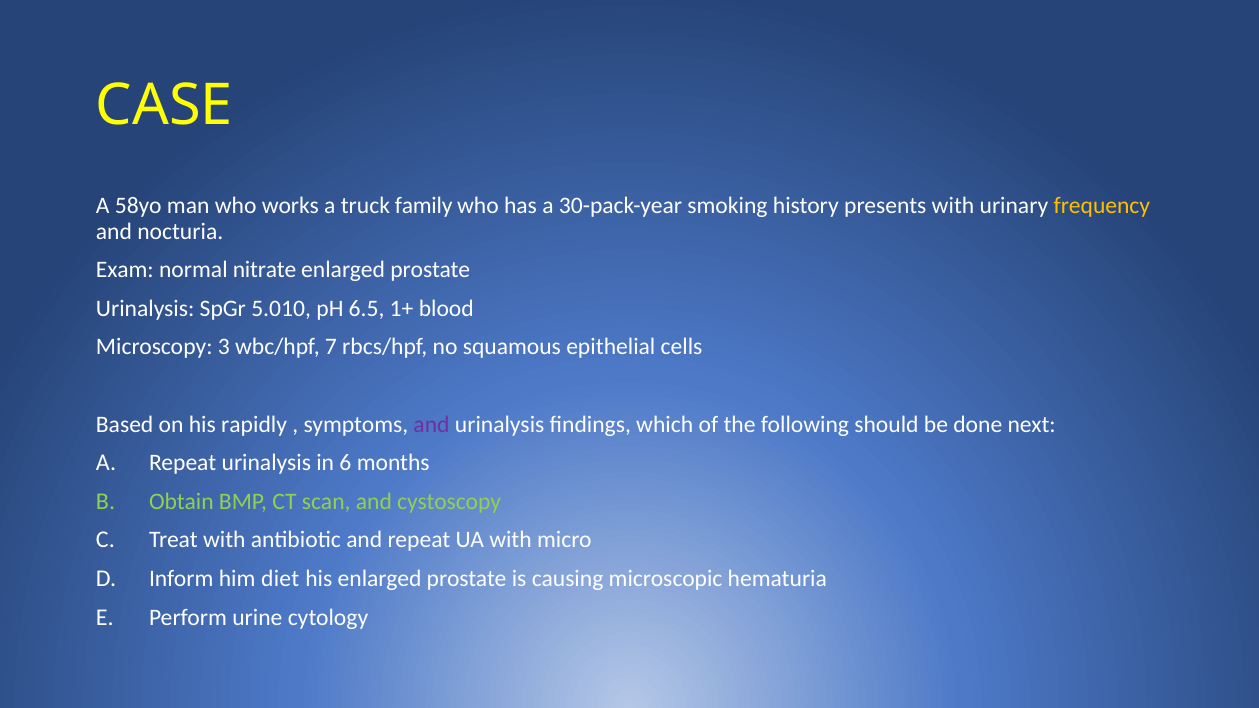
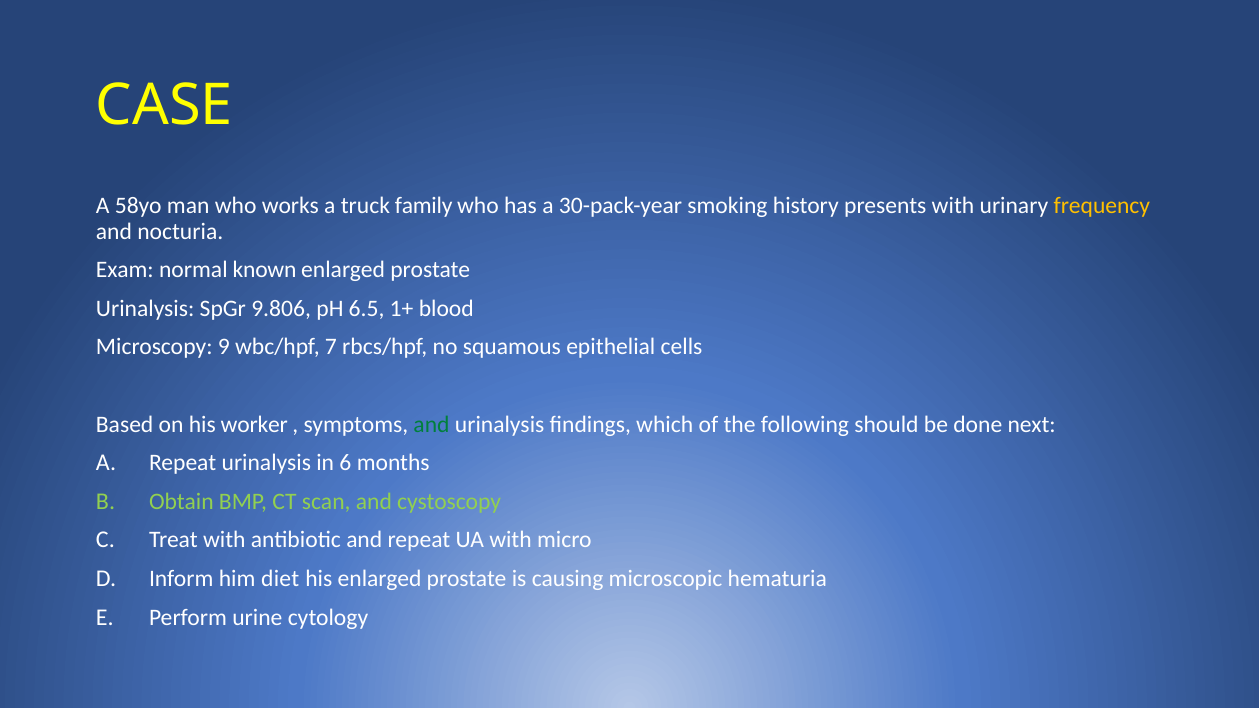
nitrate: nitrate -> known
5.010: 5.010 -> 9.806
3: 3 -> 9
rapidly: rapidly -> worker
and at (432, 424) colour: purple -> green
